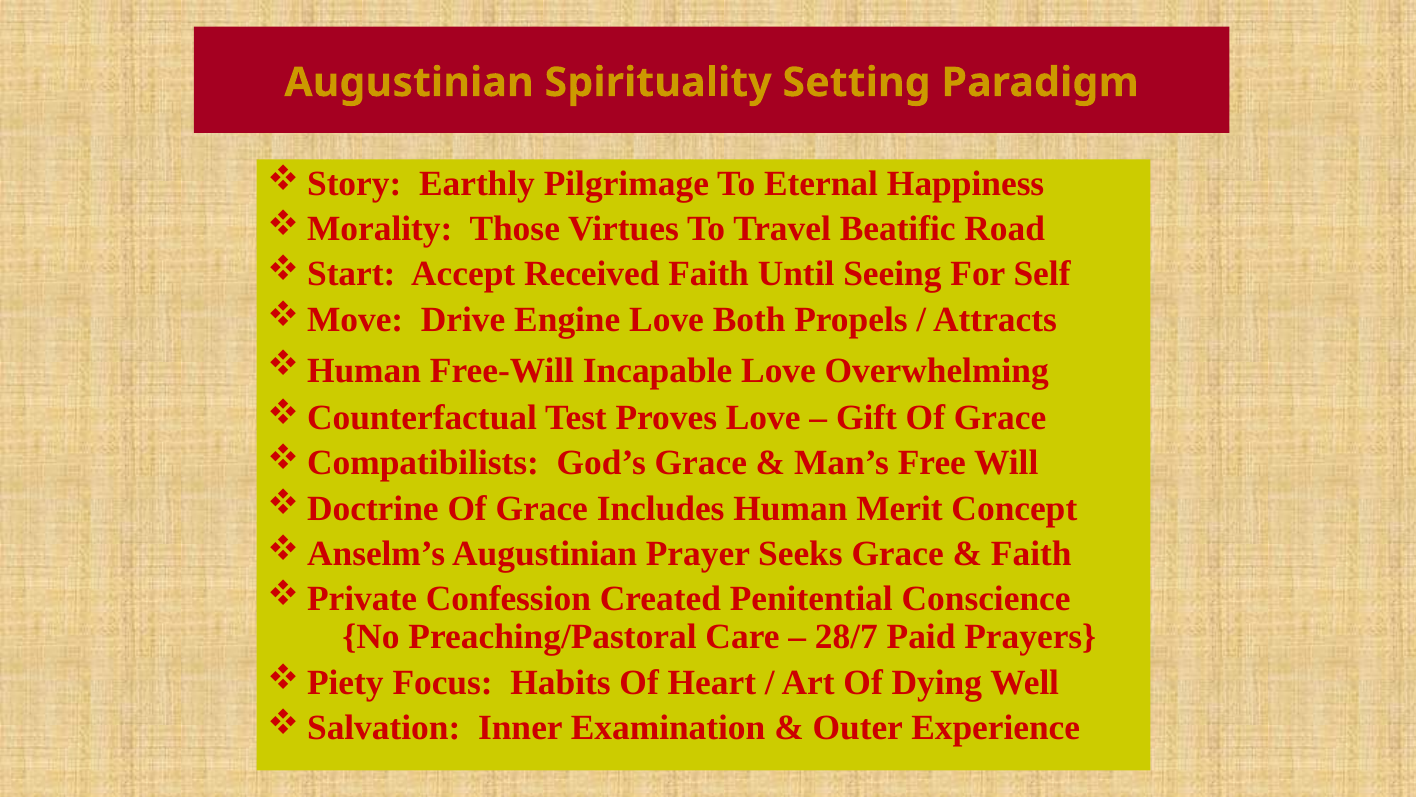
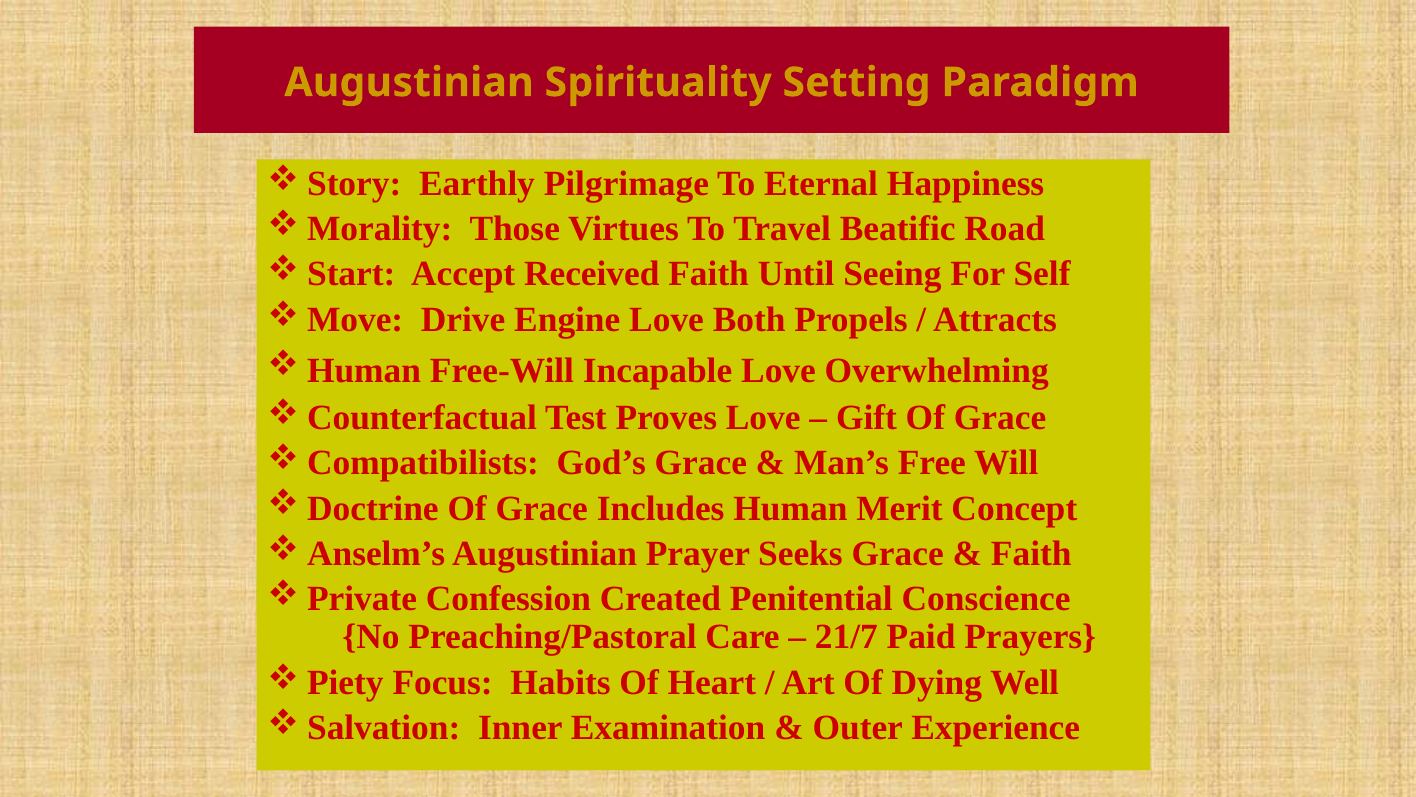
28/7: 28/7 -> 21/7
